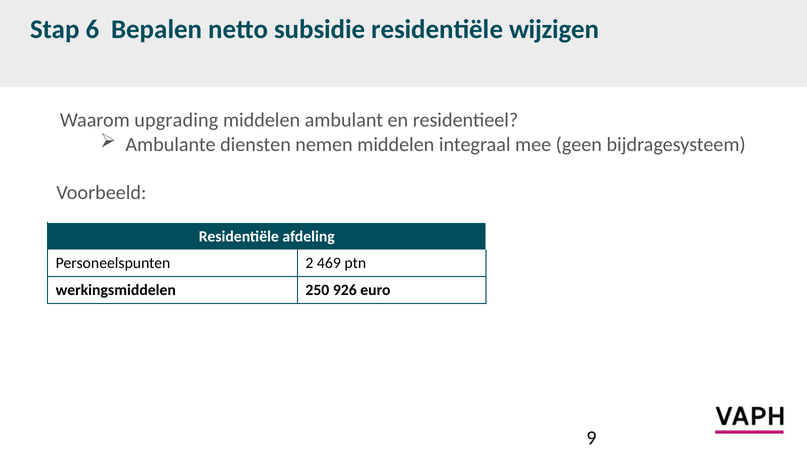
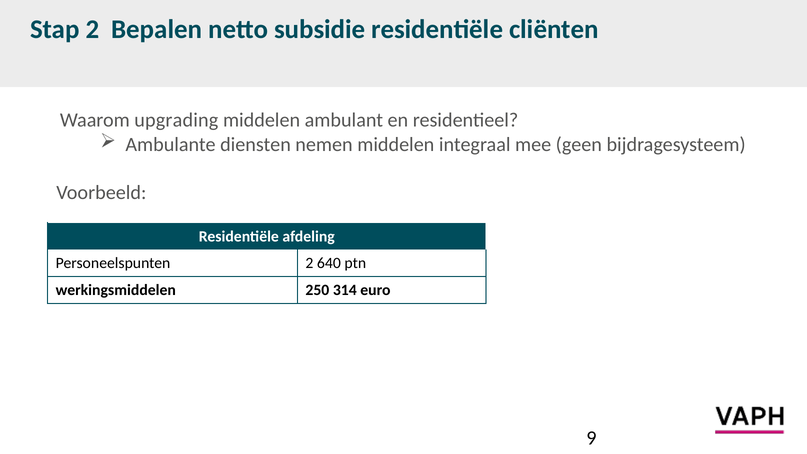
Stap 6: 6 -> 2
wijzigen: wijzigen -> cliënten
469: 469 -> 640
926: 926 -> 314
